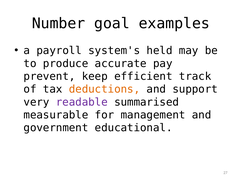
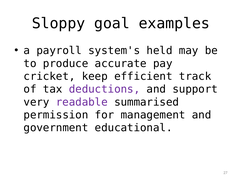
Number: Number -> Sloppy
prevent: prevent -> cricket
deductions colour: orange -> purple
measurable: measurable -> permission
